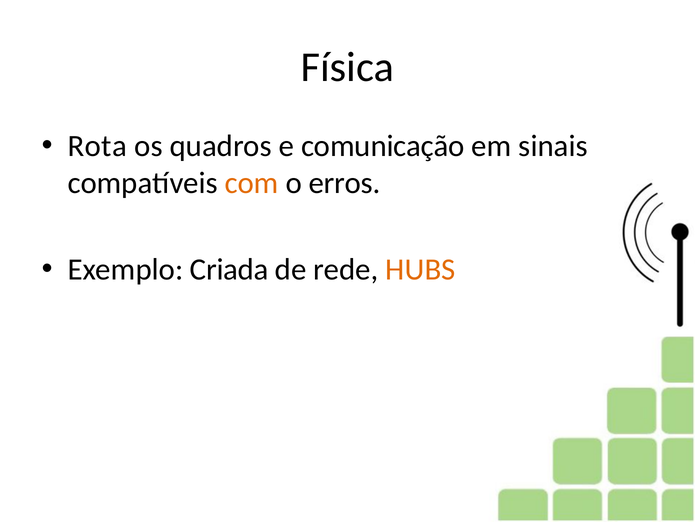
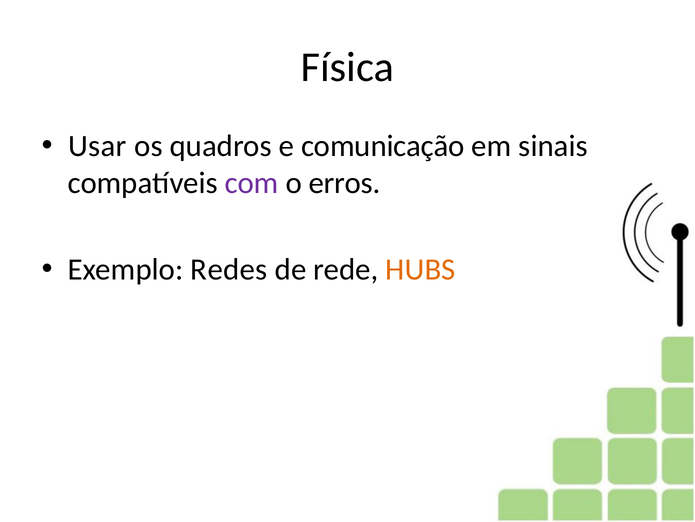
Rota: Rota -> Usar
com colour: orange -> purple
Criada: Criada -> Redes
